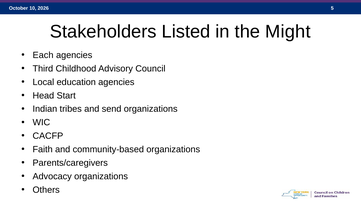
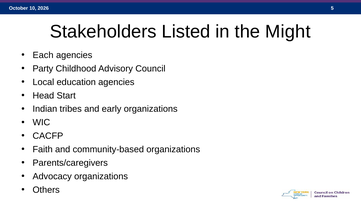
Third: Third -> Party
send: send -> early
